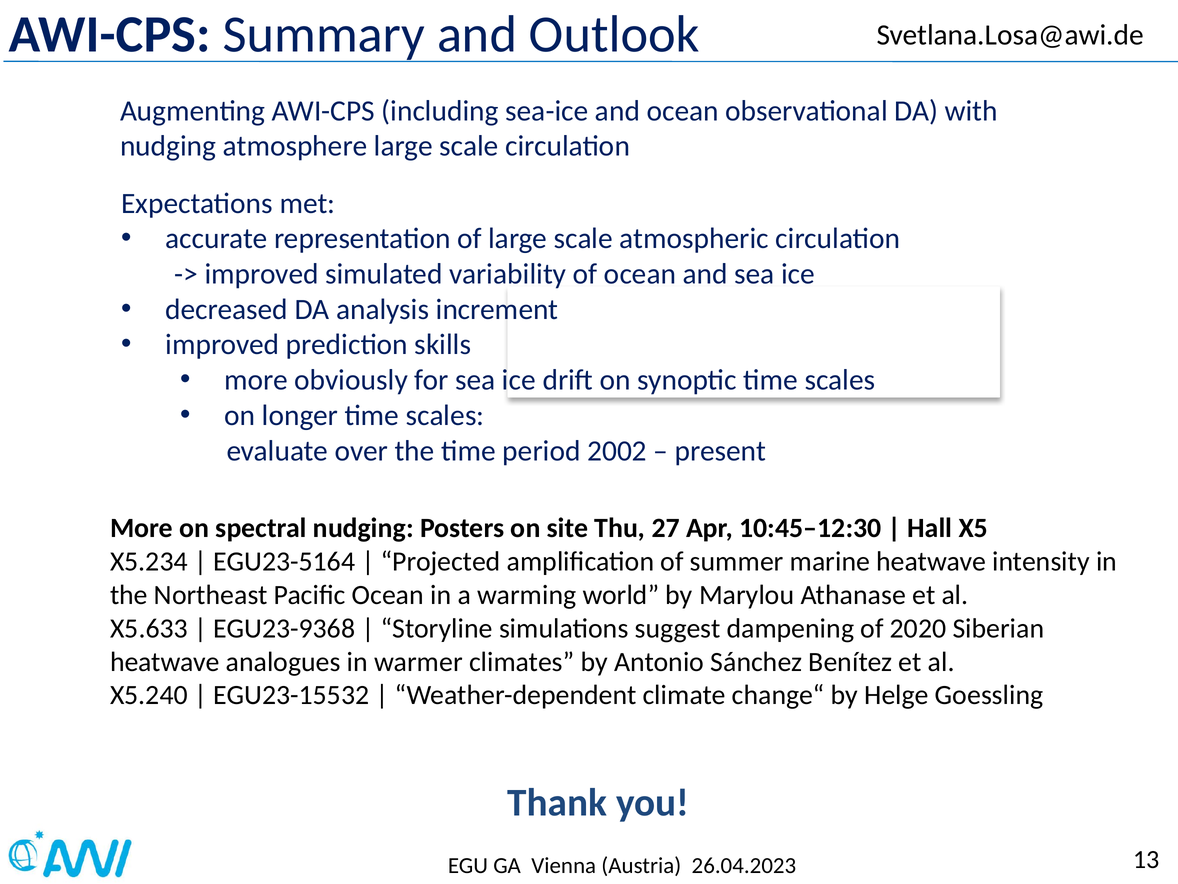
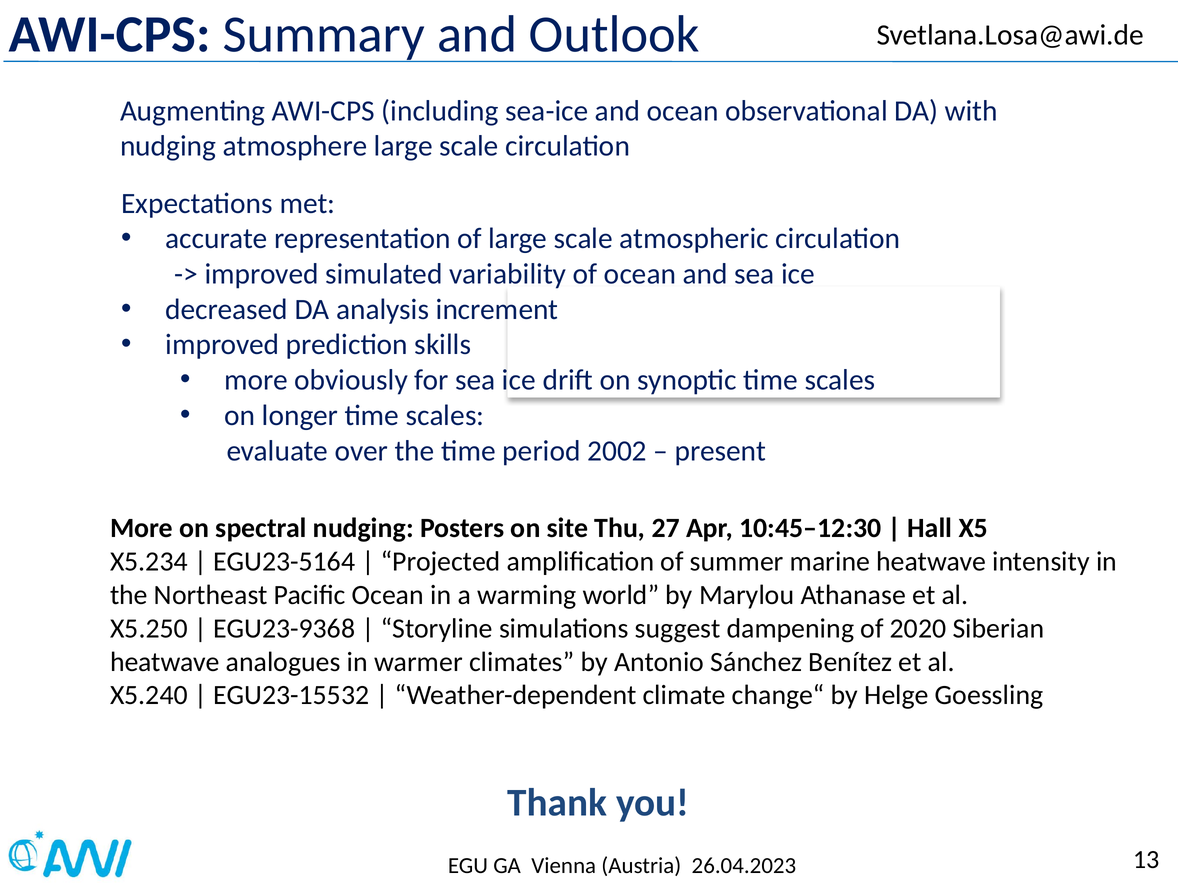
X5.633: X5.633 -> X5.250
